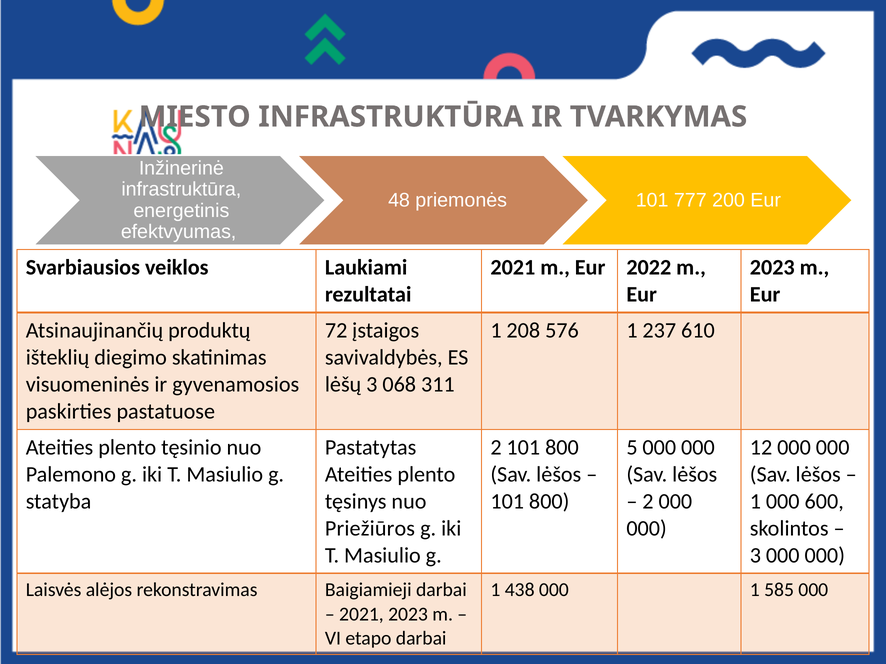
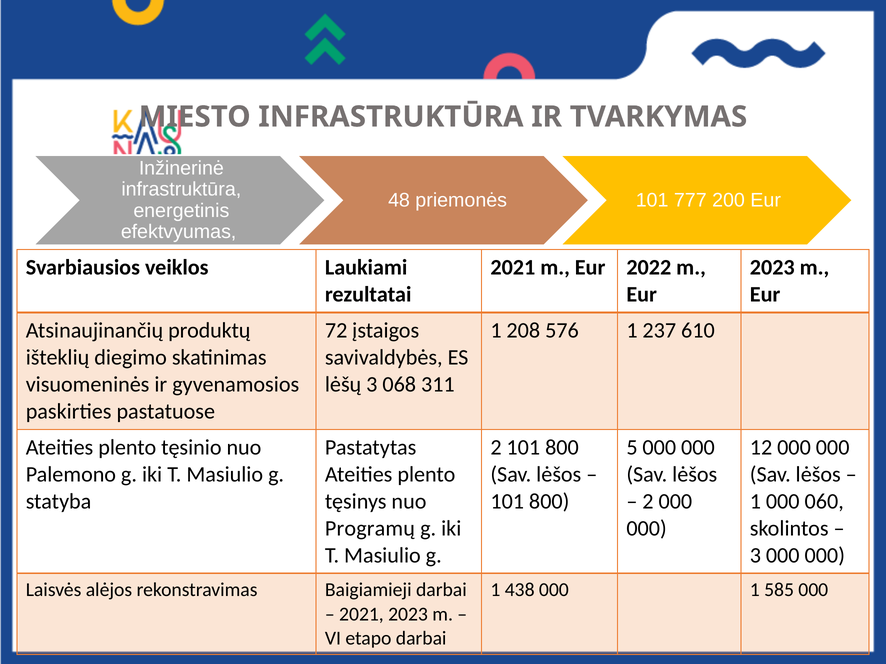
600: 600 -> 060
Priežiūros: Priežiūros -> Programų
